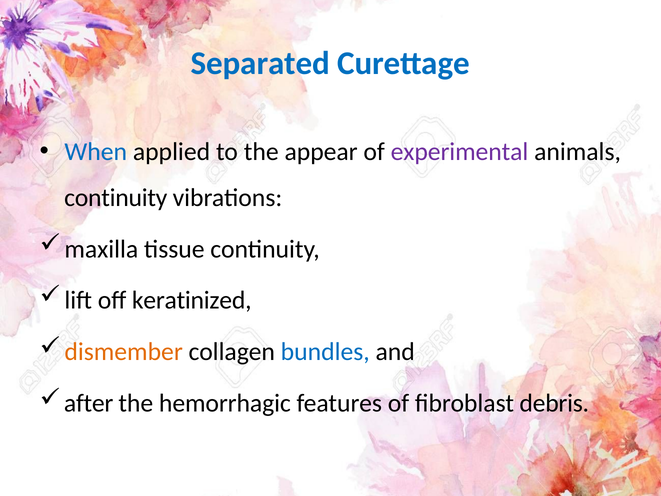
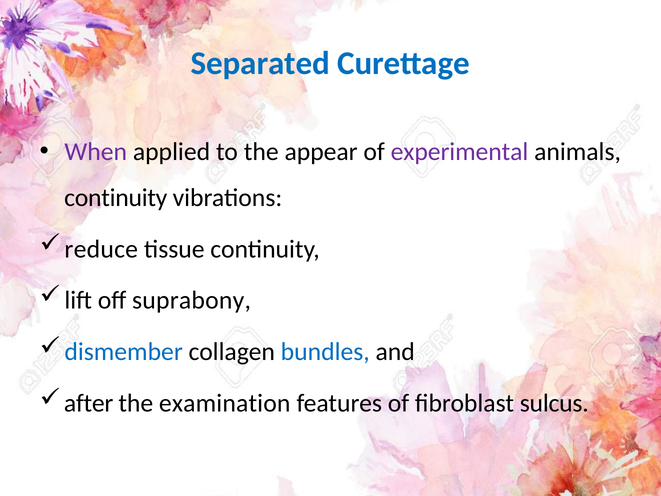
When colour: blue -> purple
maxilla: maxilla -> reduce
keratinized: keratinized -> suprabony
dismember colour: orange -> blue
hemorrhagic: hemorrhagic -> examination
debris: debris -> sulcus
